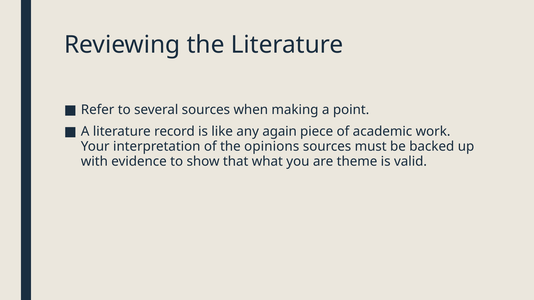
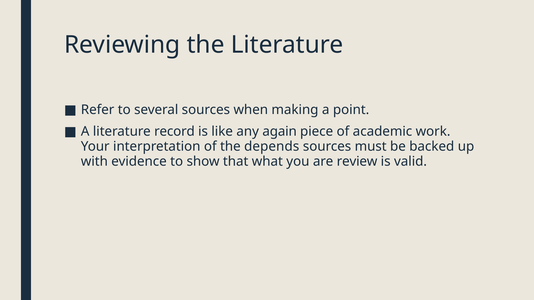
opinions: opinions -> depends
theme: theme -> review
